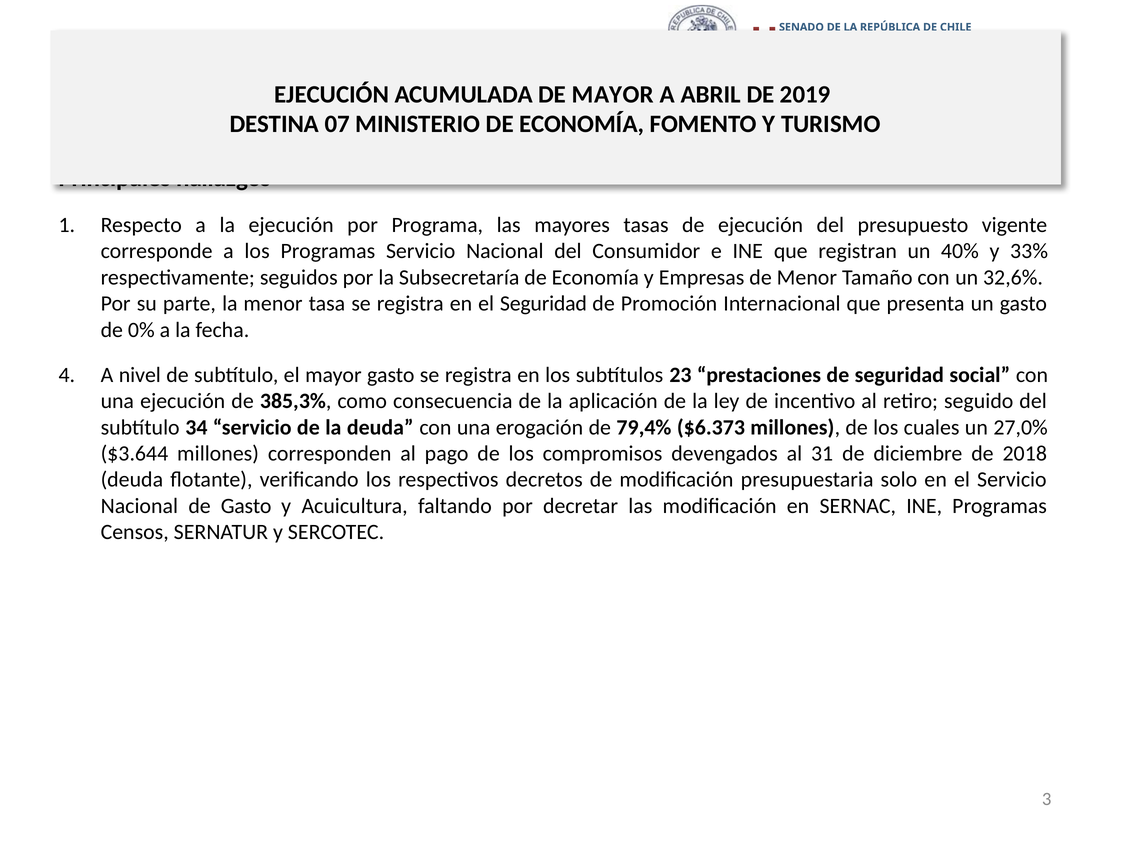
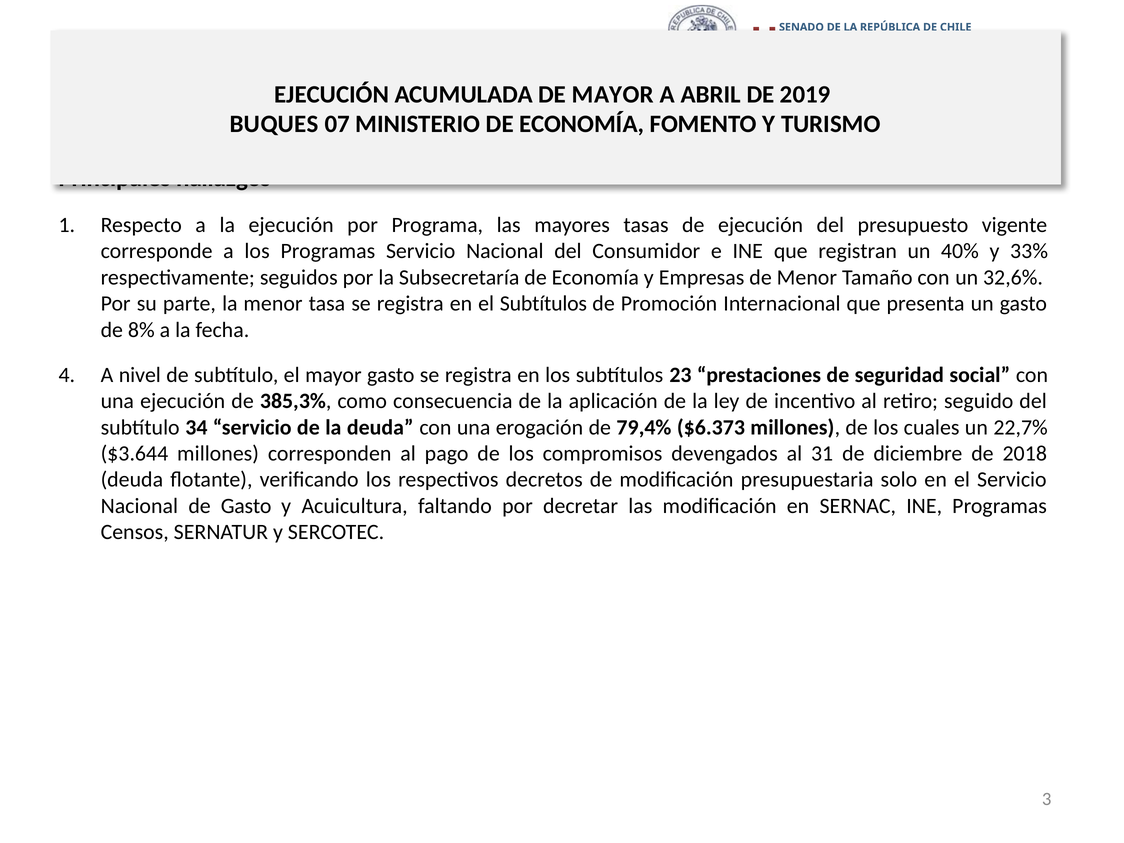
DESTINA: DESTINA -> BUQUES
el Seguridad: Seguridad -> Subtítulos
0%: 0% -> 8%
27,0%: 27,0% -> 22,7%
